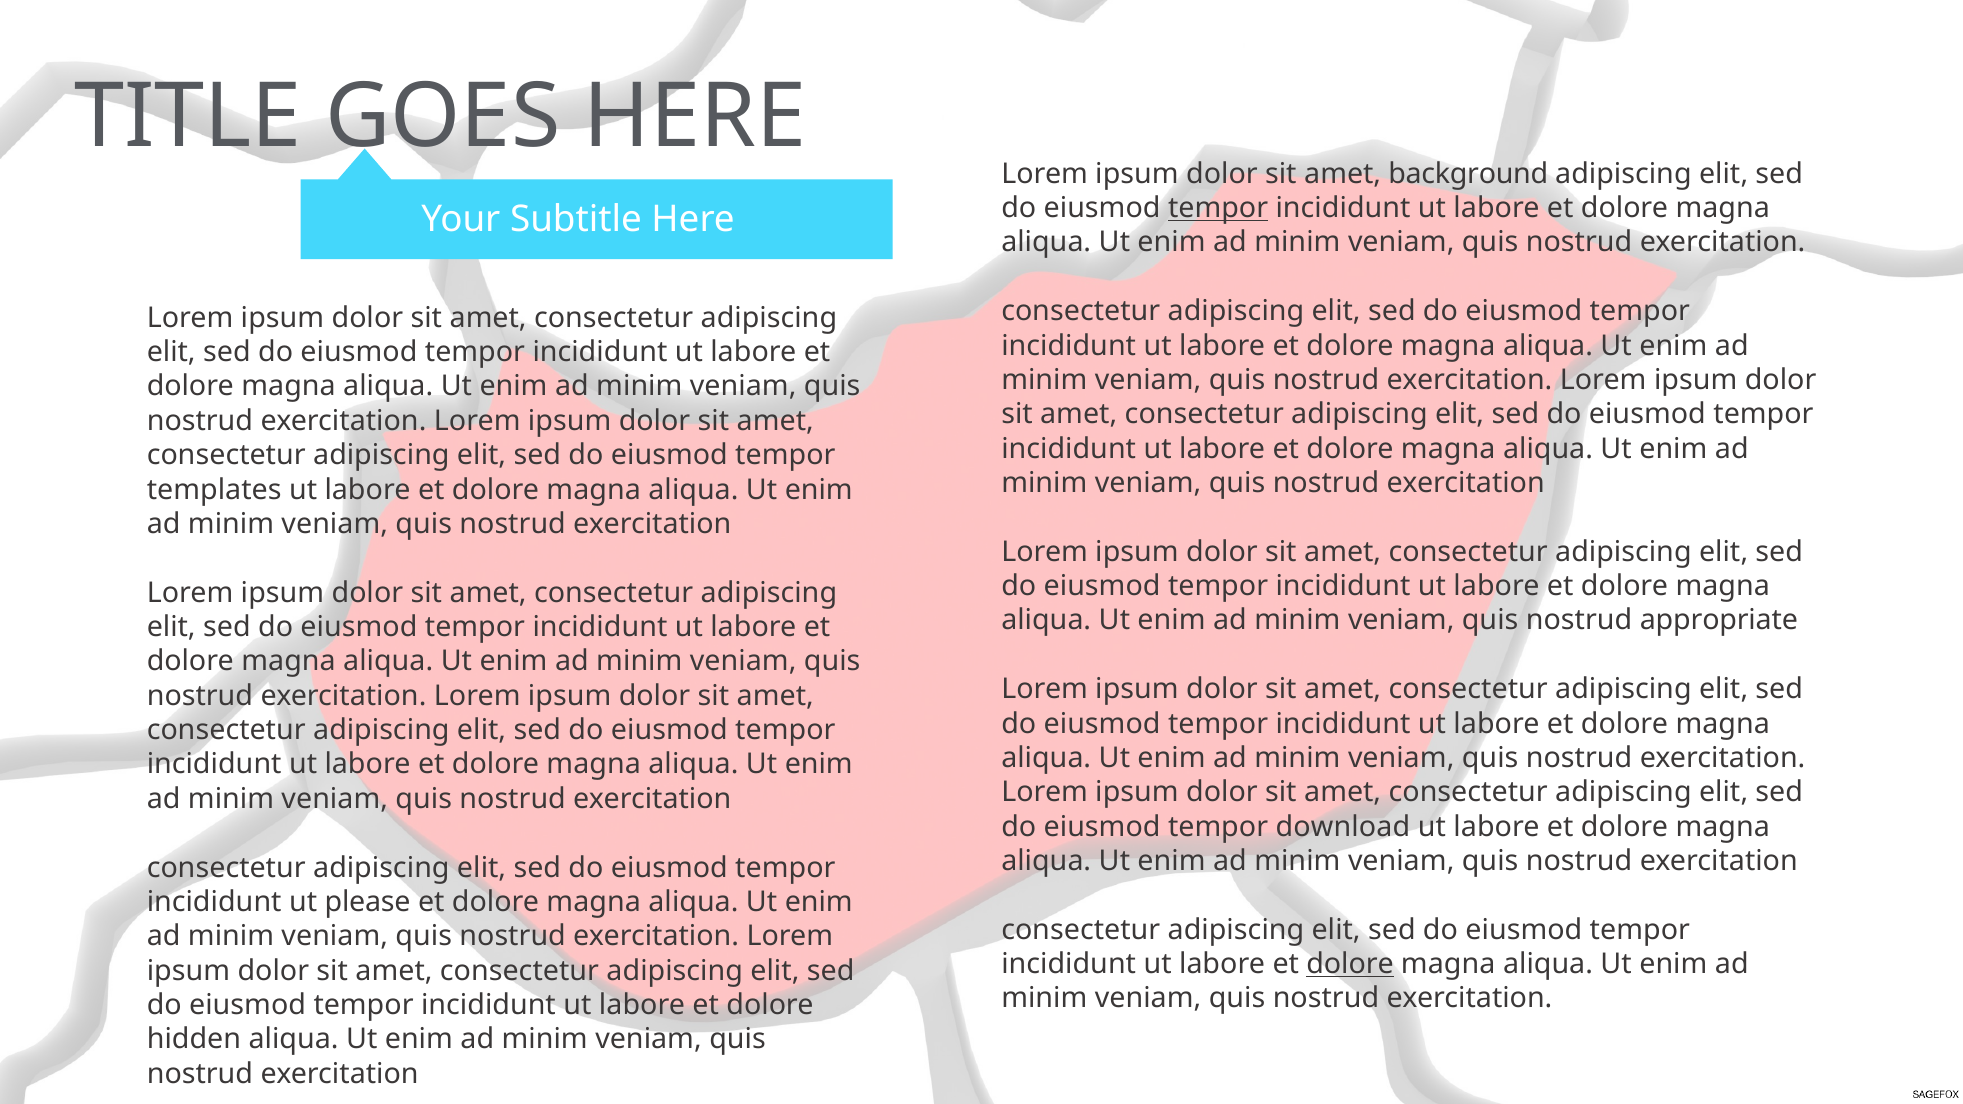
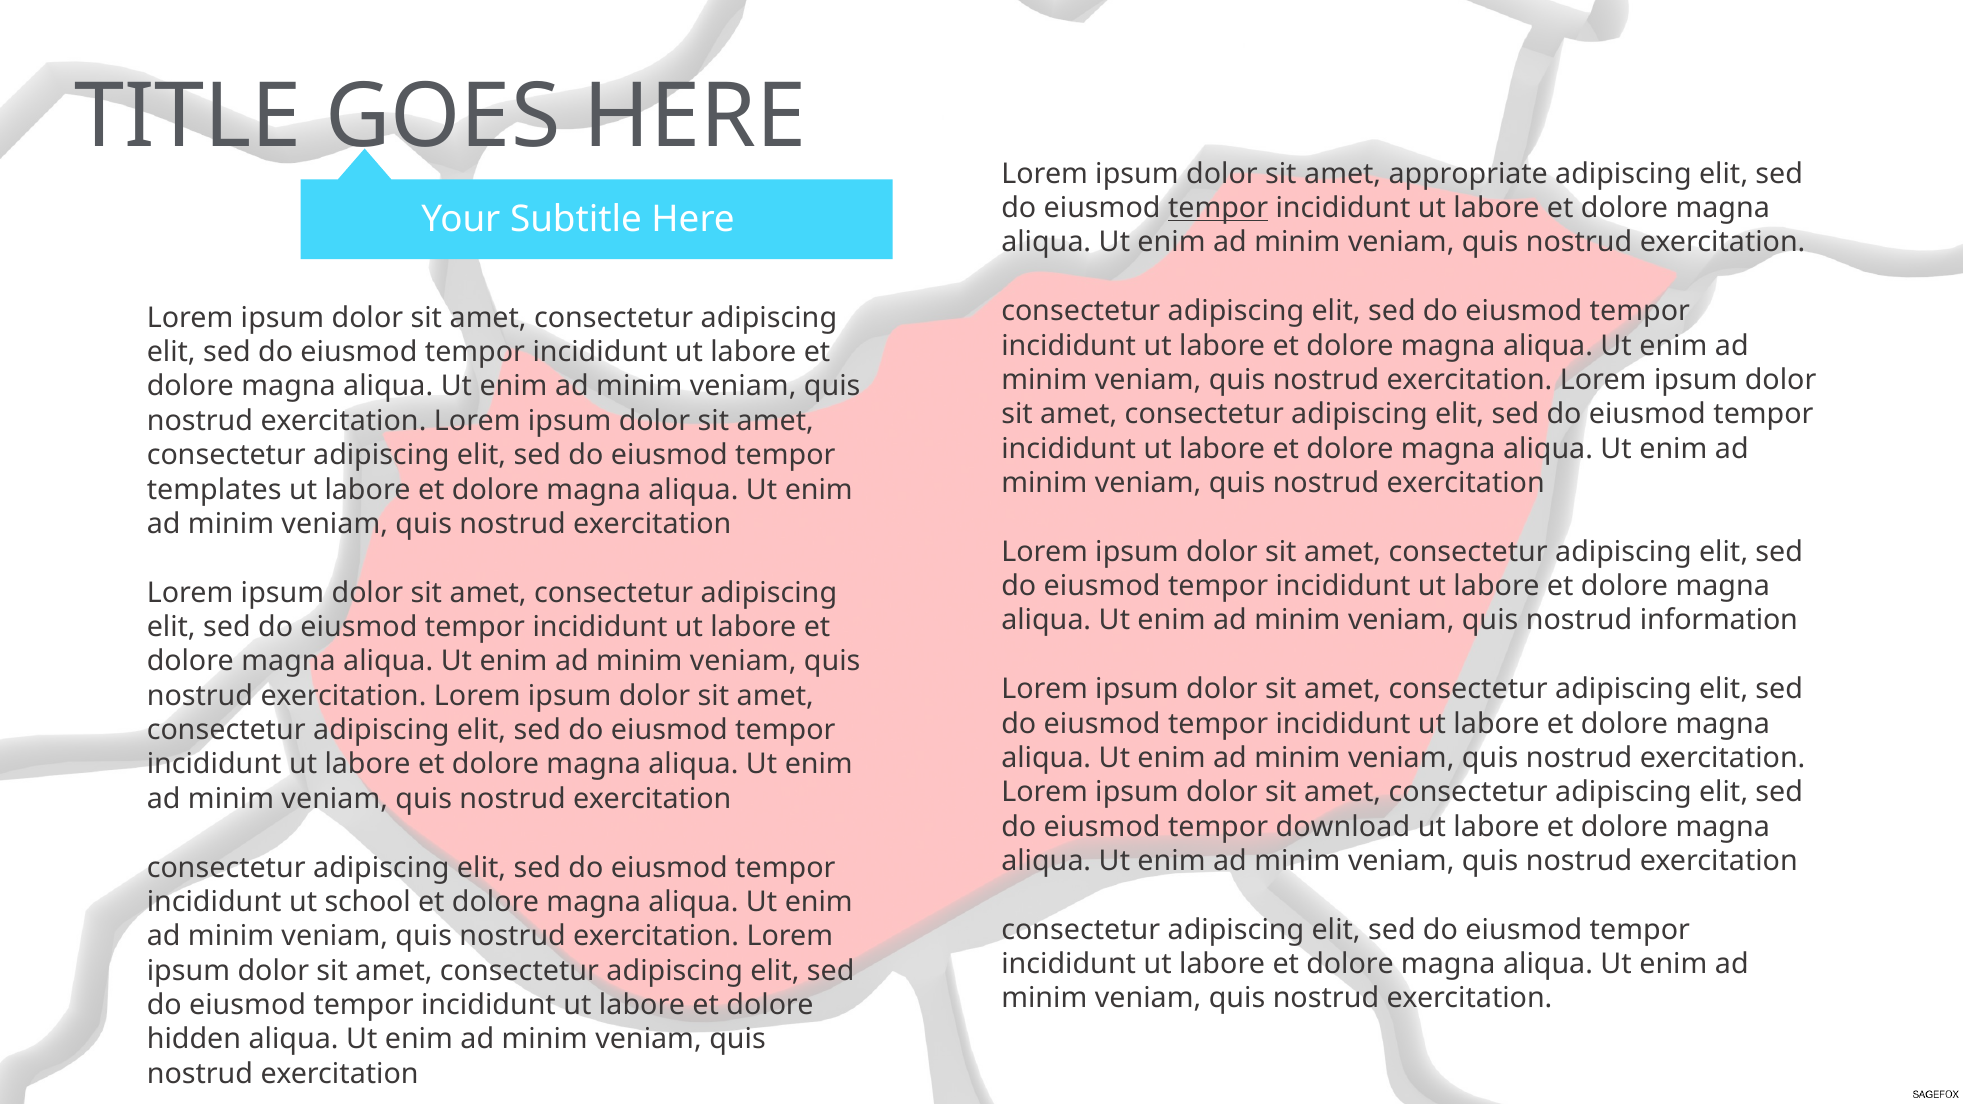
background: background -> appropriate
appropriate: appropriate -> information
please: please -> school
dolore at (1350, 964) underline: present -> none
